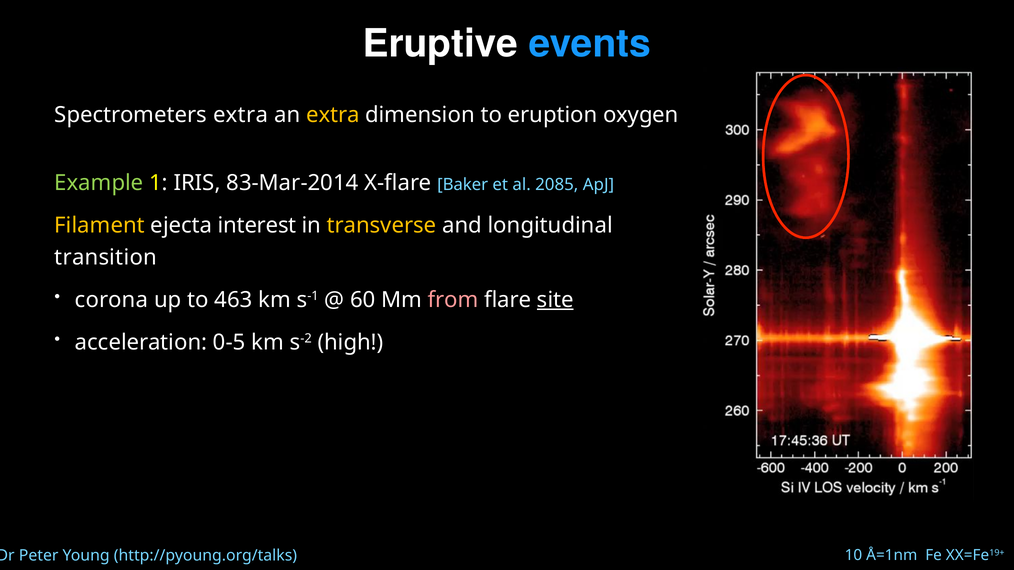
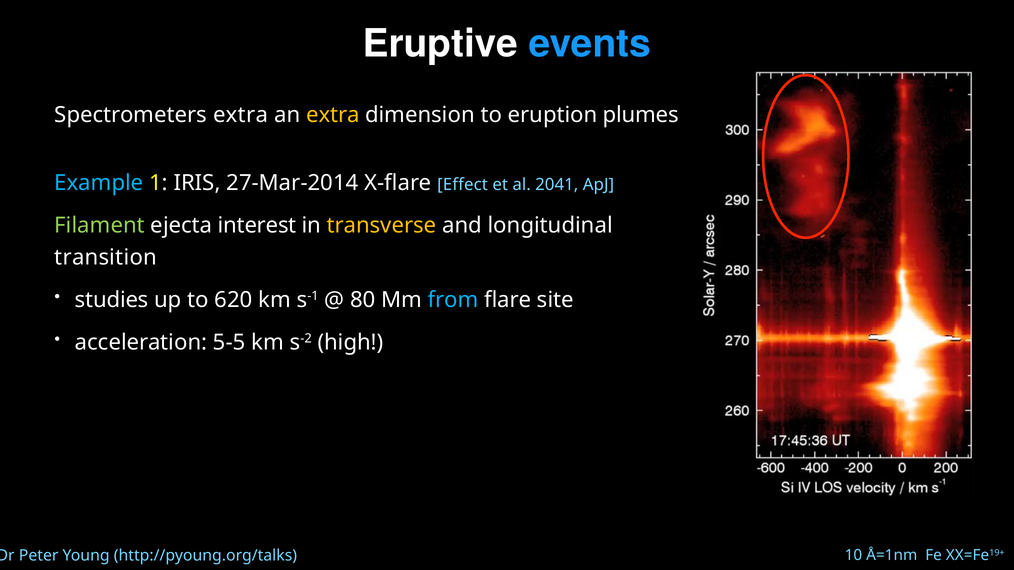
oxygen: oxygen -> plumes
Example colour: light green -> light blue
83-Mar-2014: 83-Mar-2014 -> 27-Mar-2014
Baker: Baker -> Effect
2085: 2085 -> 2041
Filament colour: yellow -> light green
corona: corona -> studies
463: 463 -> 620
60: 60 -> 80
from colour: pink -> light blue
site underline: present -> none
0-5: 0-5 -> 5-5
